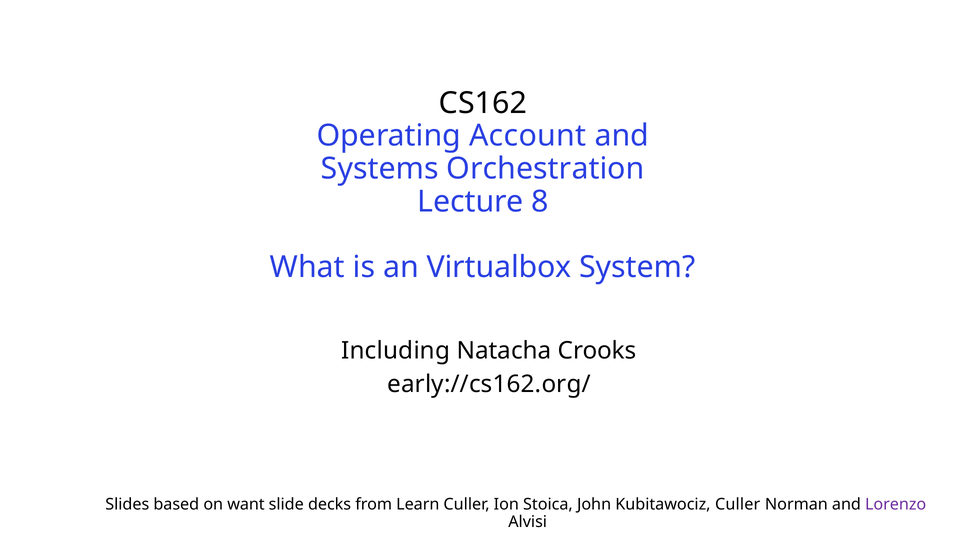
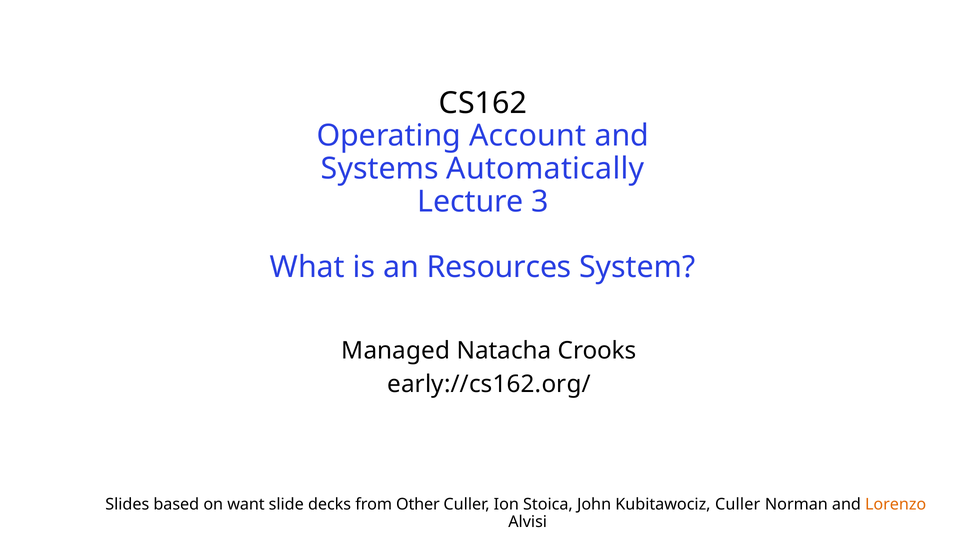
Orchestration: Orchestration -> Automatically
8: 8 -> 3
Virtualbox: Virtualbox -> Resources
Including: Including -> Managed
Learn: Learn -> Other
Lorenzo colour: purple -> orange
